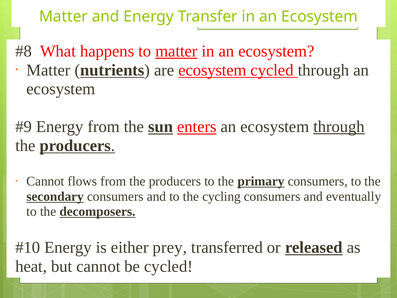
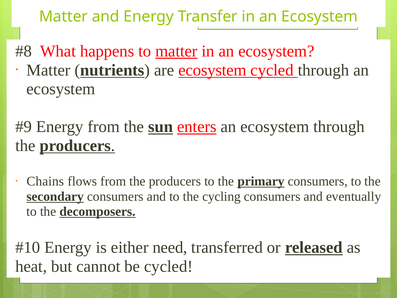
through at (339, 127) underline: present -> none
Cannot at (45, 181): Cannot -> Chains
prey: prey -> need
